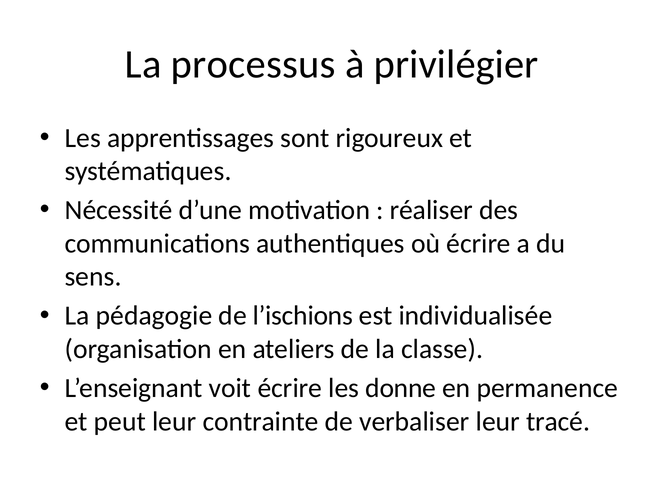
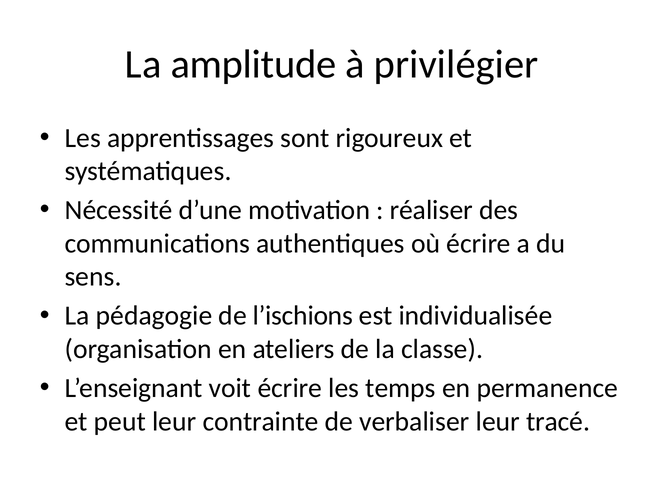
processus: processus -> amplitude
donne: donne -> temps
